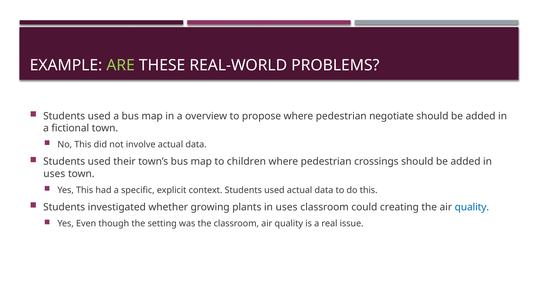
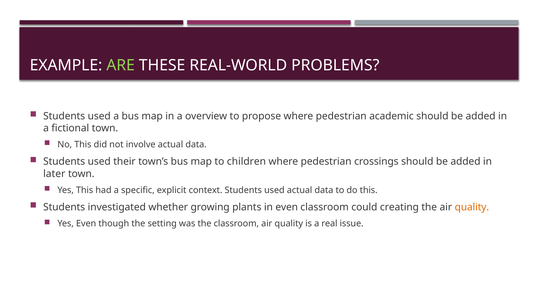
negotiate: negotiate -> academic
uses at (54, 173): uses -> later
plants in uses: uses -> even
quality at (472, 207) colour: blue -> orange
